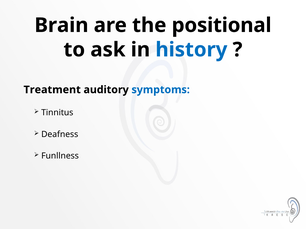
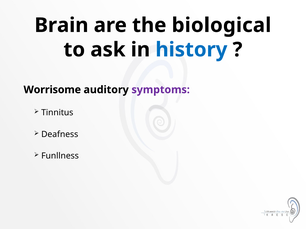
positional: positional -> biological
Treatment: Treatment -> Worrisome
symptoms colour: blue -> purple
